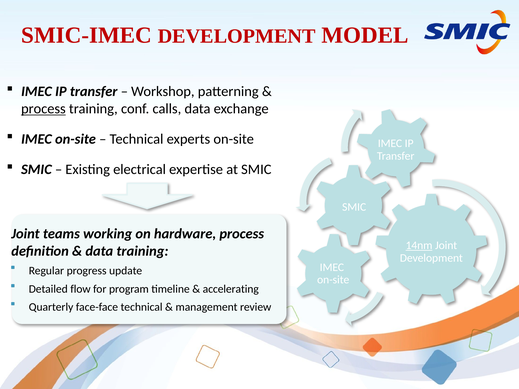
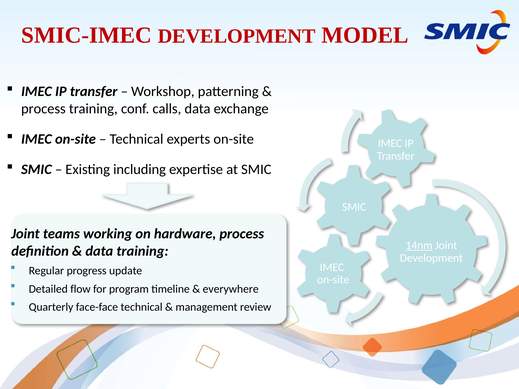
process at (43, 109) underline: present -> none
electrical: electrical -> including
accelerating: accelerating -> everywhere
